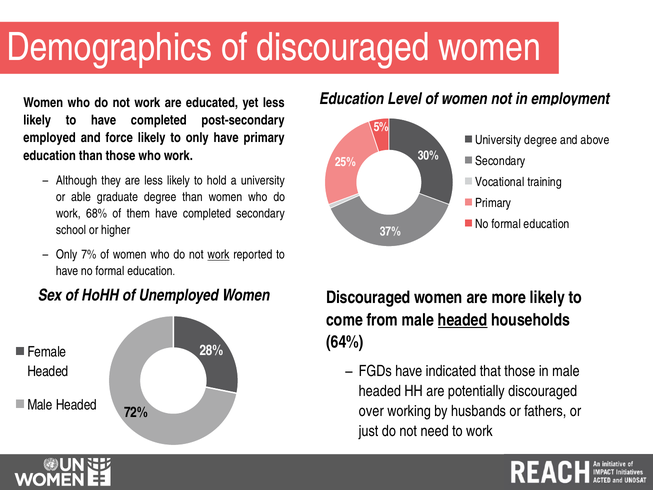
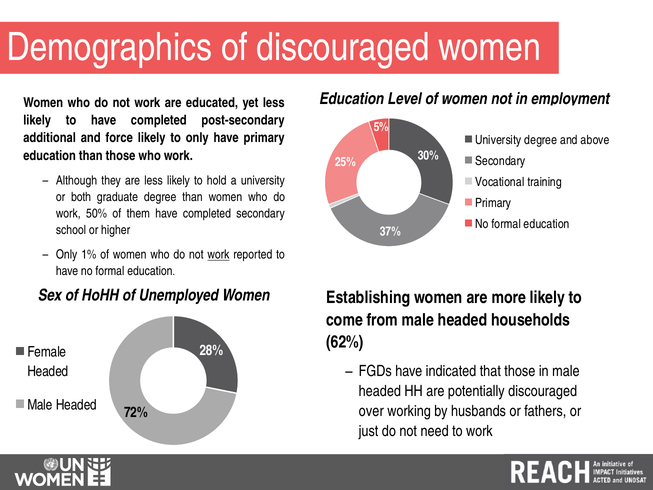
employed: employed -> additional
able: able -> both
68%: 68% -> 50%
7%: 7% -> 1%
Discouraged at (368, 297): Discouraged -> Establishing
headed at (463, 320) underline: present -> none
64%: 64% -> 62%
